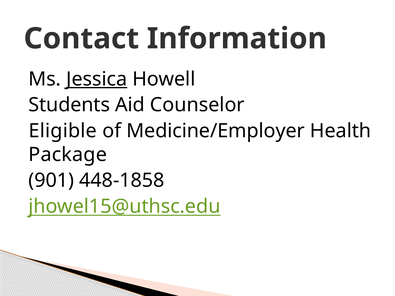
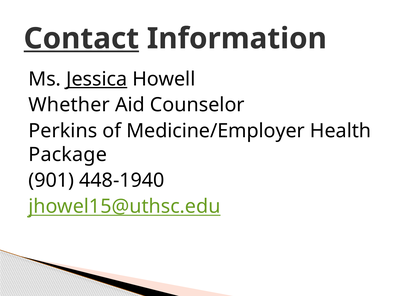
Contact underline: none -> present
Students: Students -> Whether
Eligible: Eligible -> Perkins
448-1858: 448-1858 -> 448-1940
